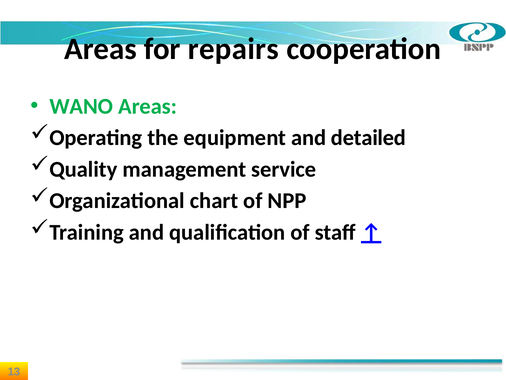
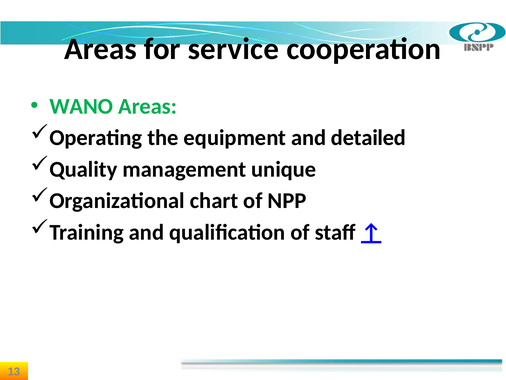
repairs: repairs -> service
service: service -> unique
